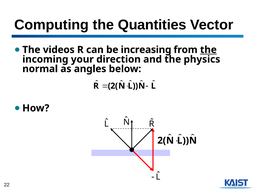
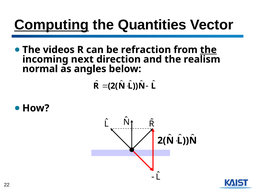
Computing underline: none -> present
increasing: increasing -> refraction
your: your -> next
physics: physics -> realism
